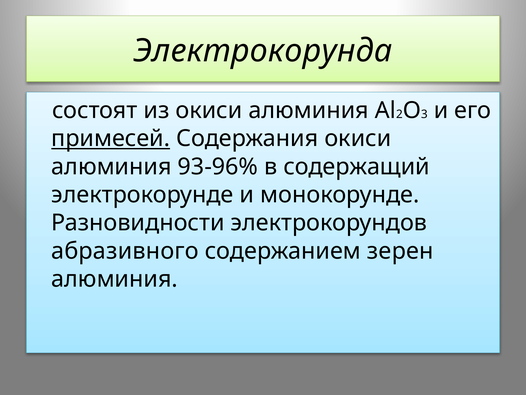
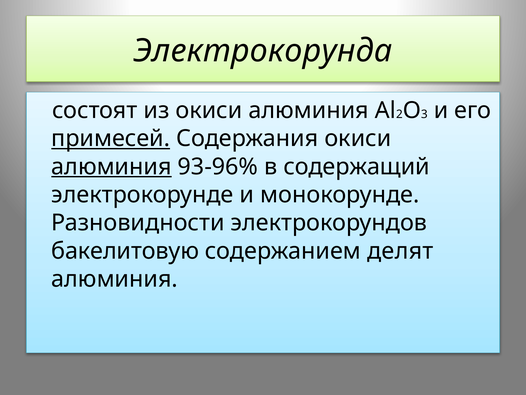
алюминия at (111, 166) underline: none -> present
абразивного: абразивного -> бакелитовую
зерен: зерен -> делят
